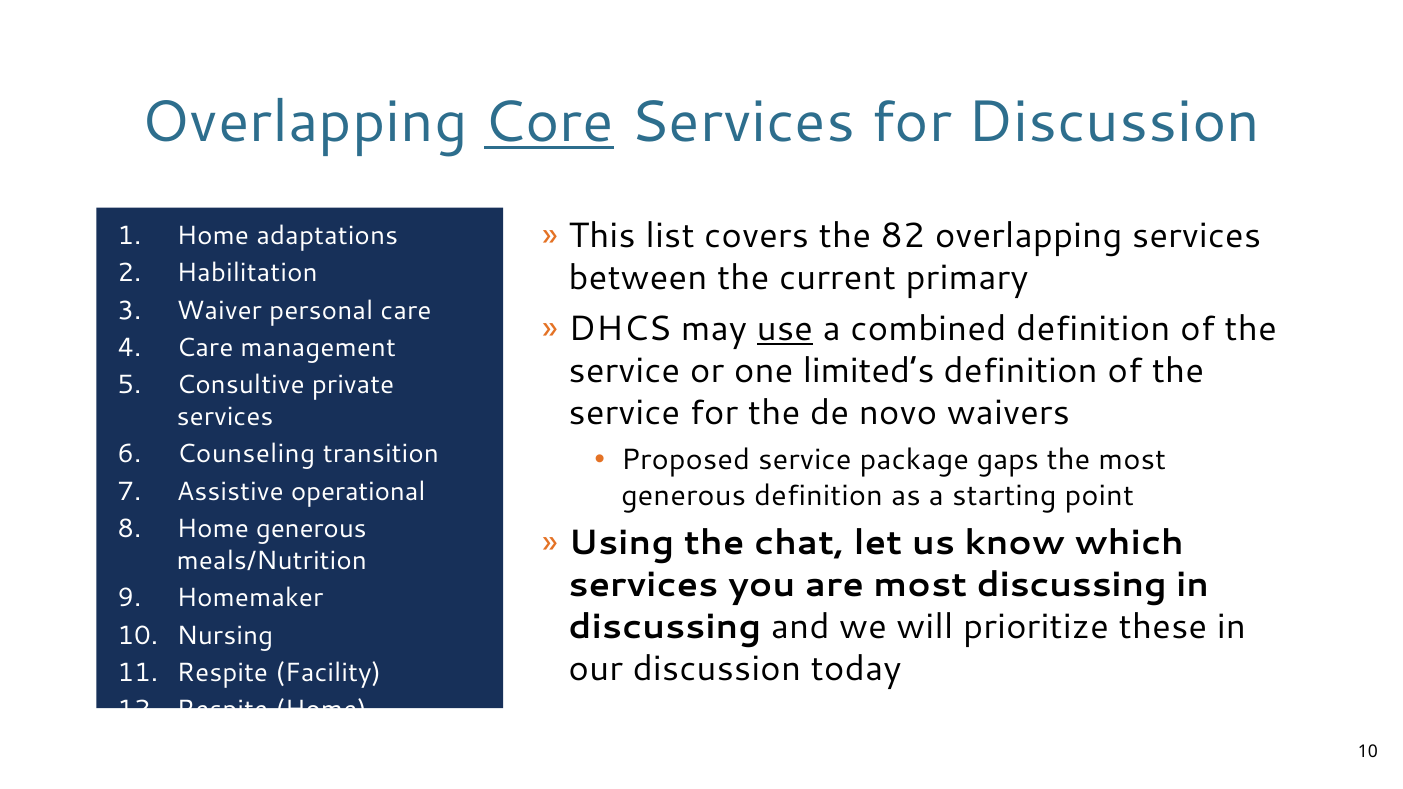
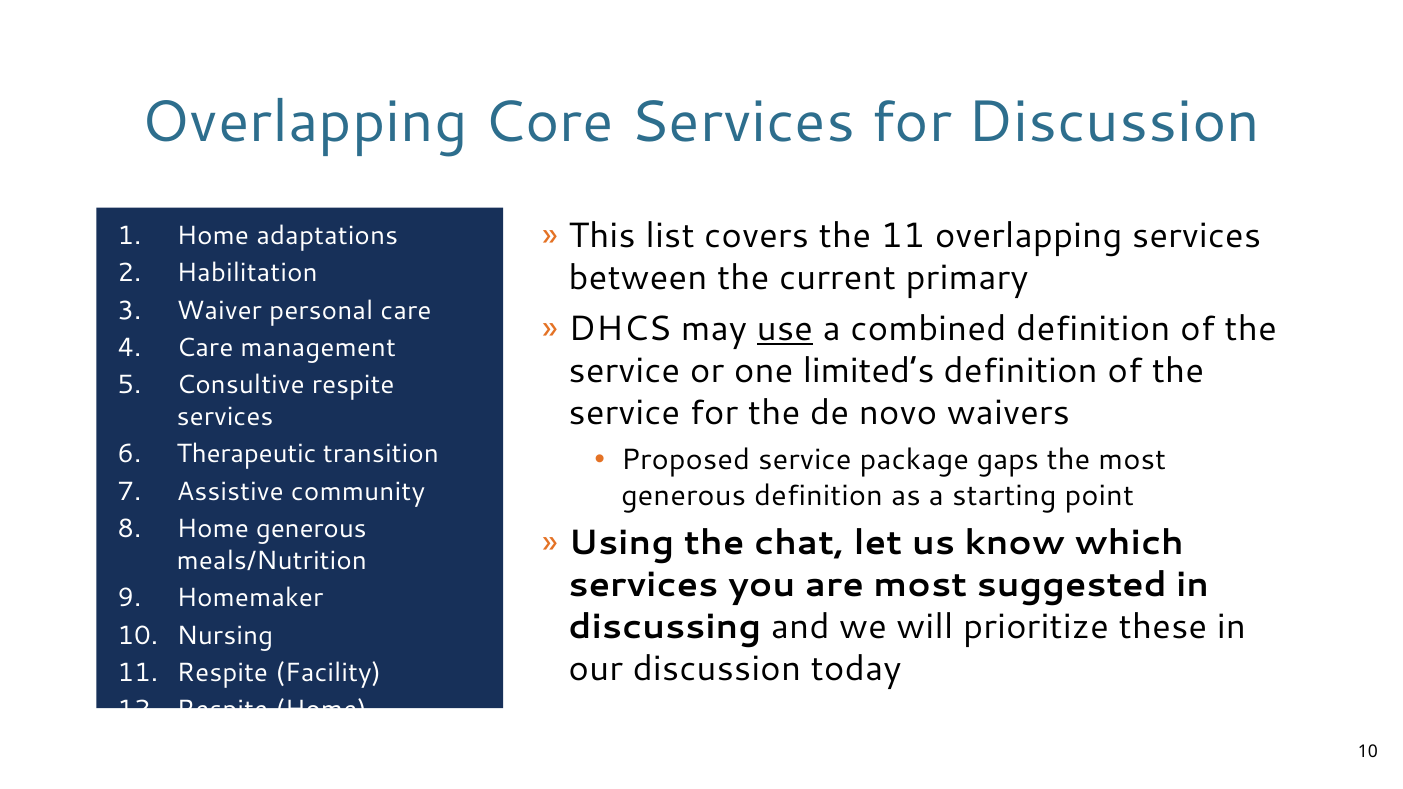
Core underline: present -> none
the 82: 82 -> 11
Consultive private: private -> respite
Counseling: Counseling -> Therapeutic
operational: operational -> community
most discussing: discussing -> suggested
